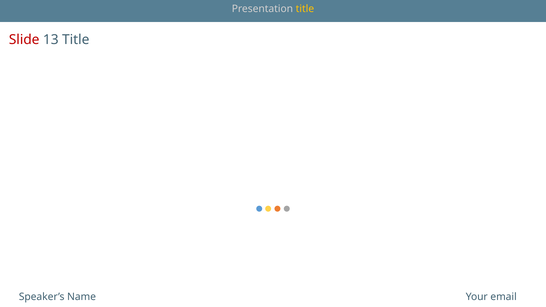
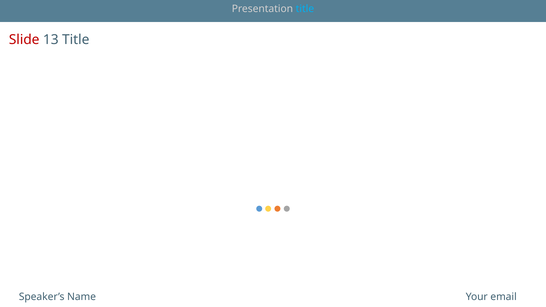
title at (305, 9) colour: yellow -> light blue
